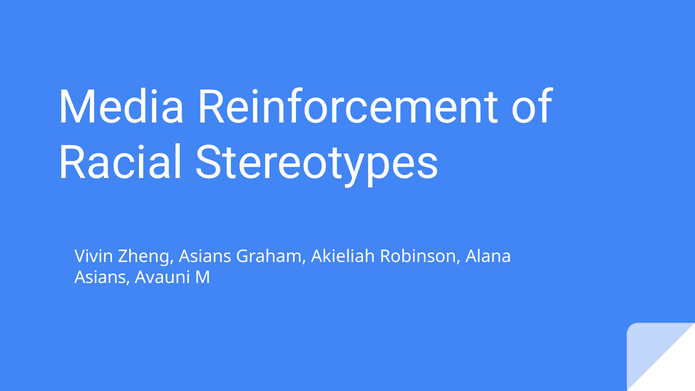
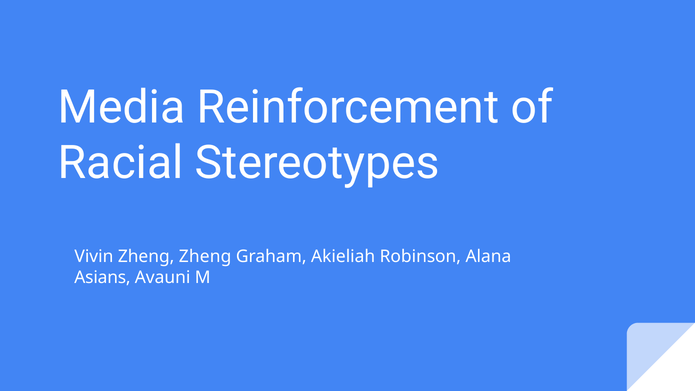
Zheng Asians: Asians -> Zheng
